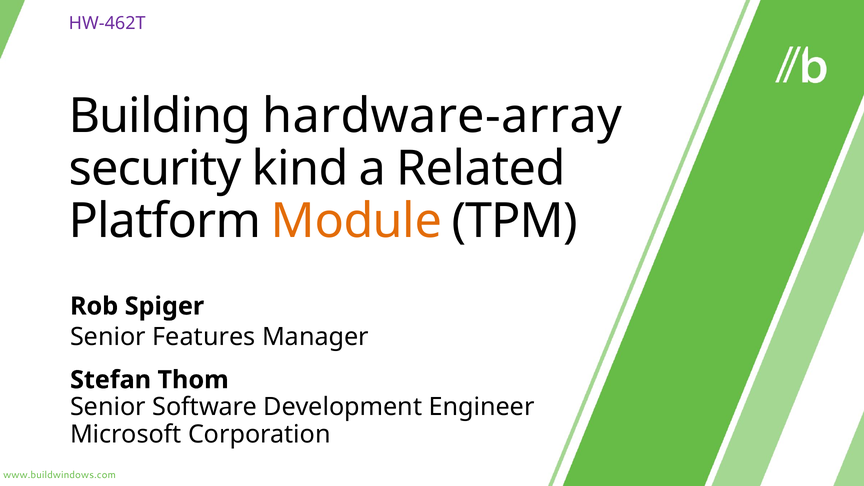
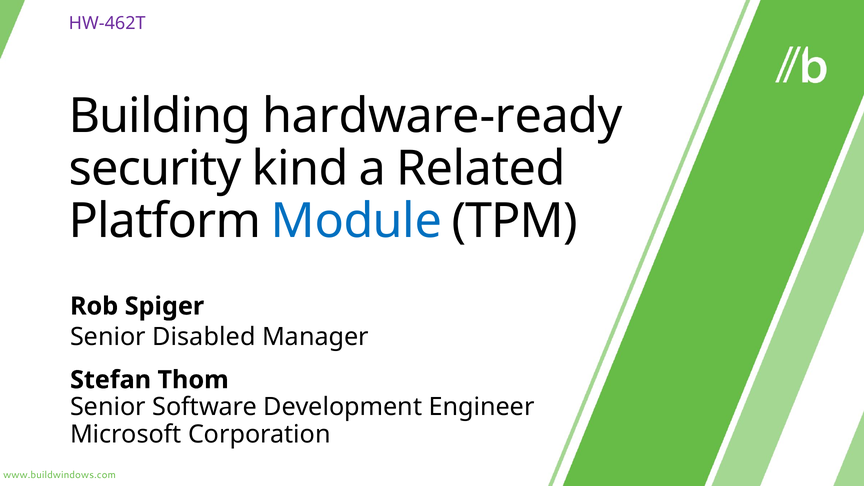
hardware-array: hardware-array -> hardware-ready
Module colour: orange -> blue
Features: Features -> Disabled
